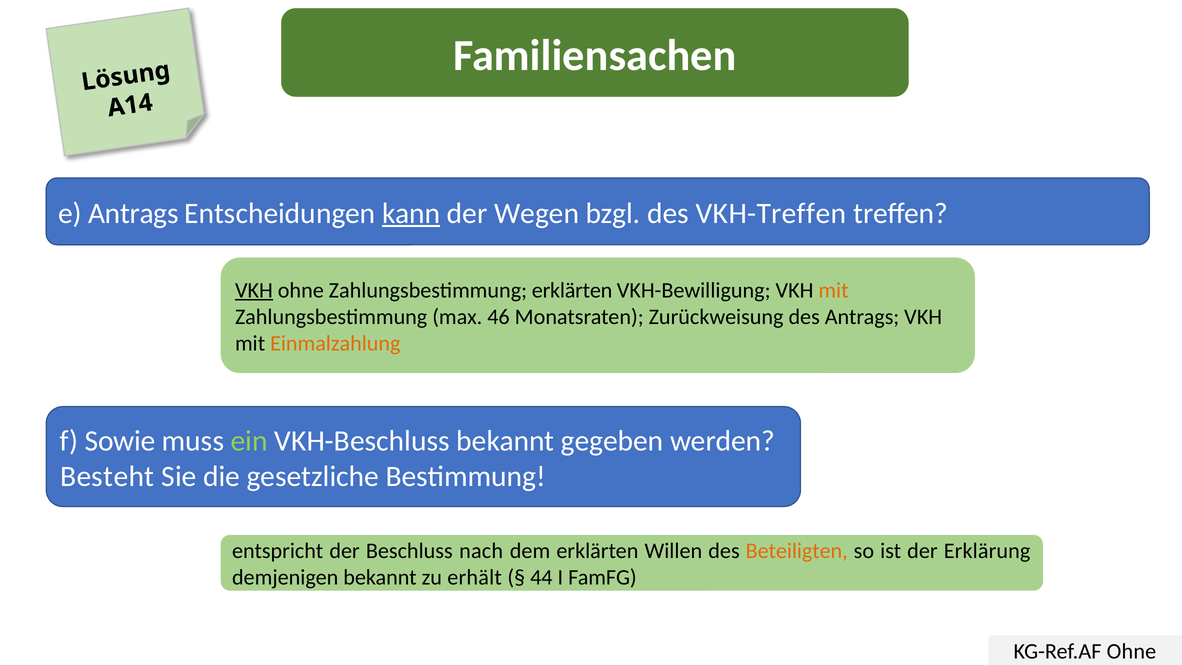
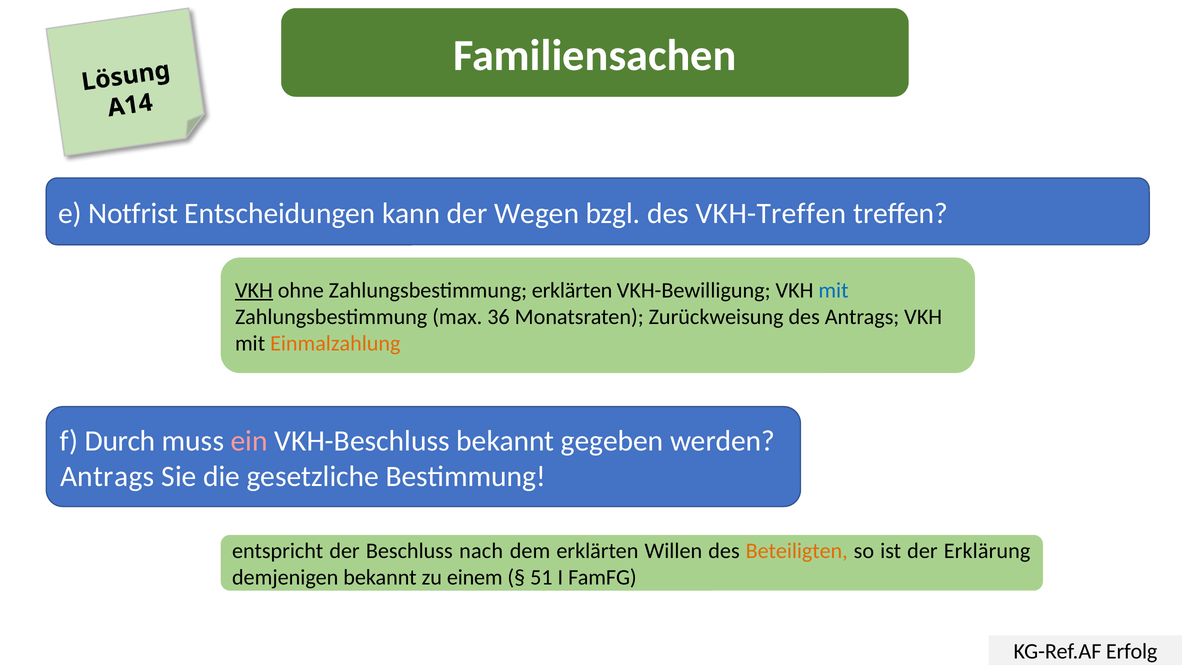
e Antrags: Antrags -> Notfrist
kann underline: present -> none
mit at (833, 290) colour: orange -> blue
46: 46 -> 36
Sowie: Sowie -> Durch
ein colour: light green -> pink
Besteht at (107, 476): Besteht -> Antrags
erhält: erhält -> einem
44: 44 -> 51
KG-Ref.AF Ohne: Ohne -> Erfolg
